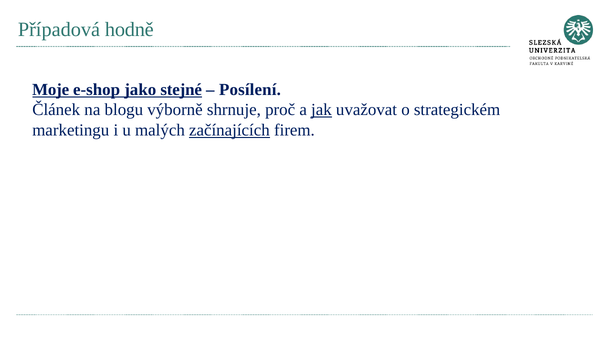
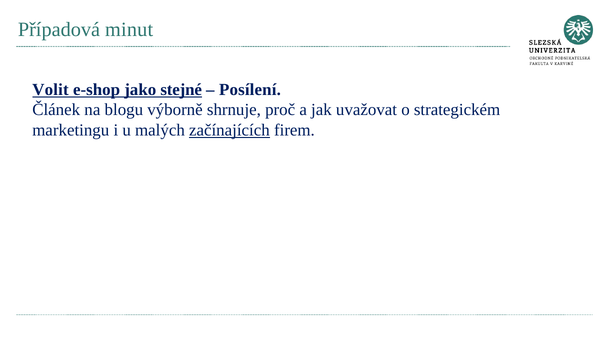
hodně: hodně -> minut
Moje: Moje -> Volit
jak underline: present -> none
